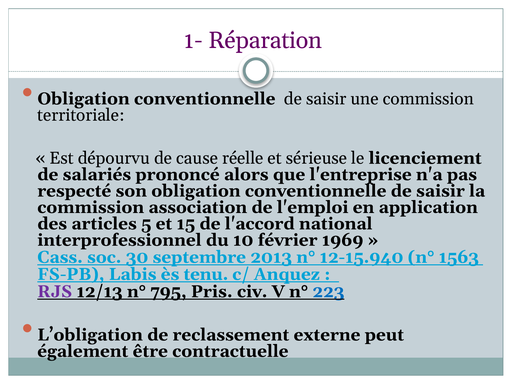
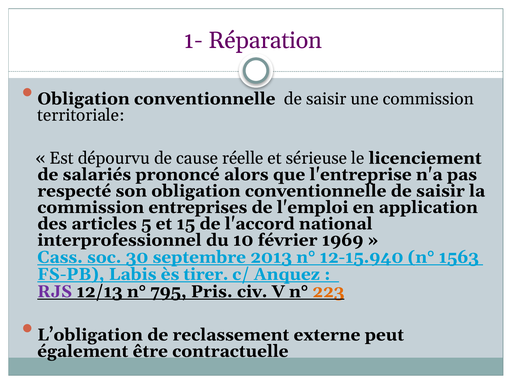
association: association -> entreprises
tenu: tenu -> tirer
223 colour: blue -> orange
